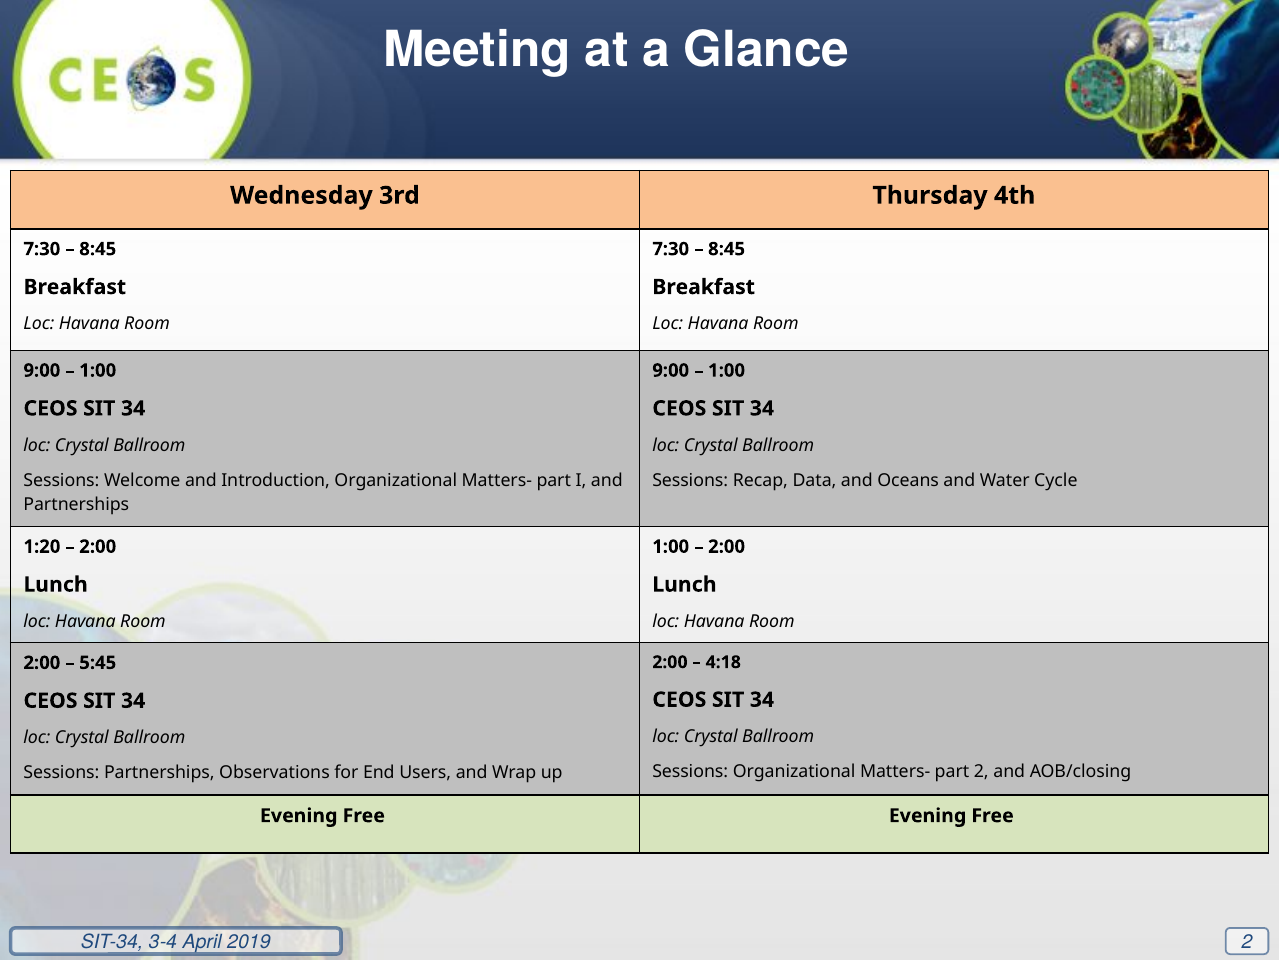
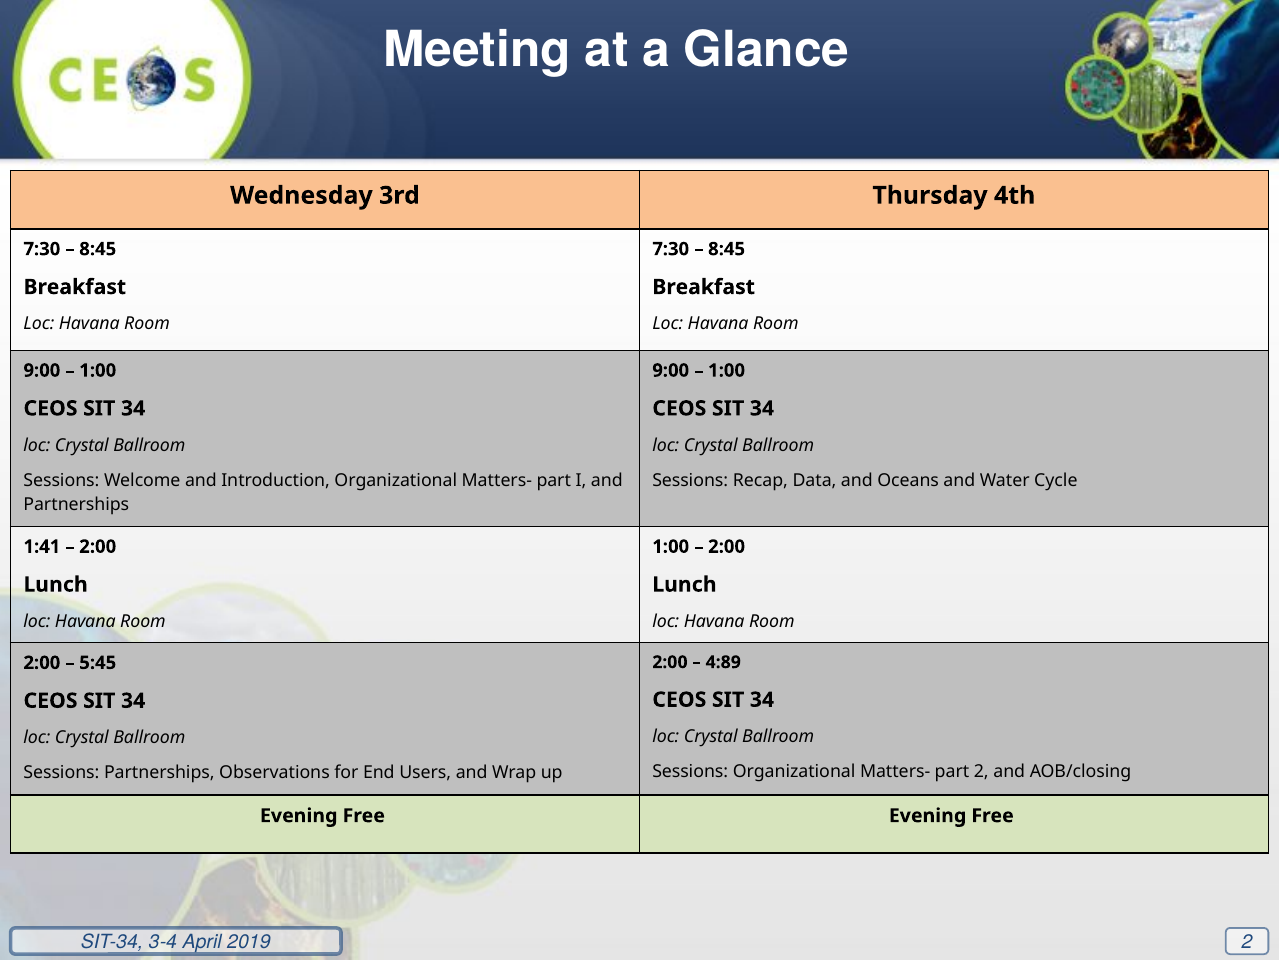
1:20: 1:20 -> 1:41
4:18: 4:18 -> 4:89
